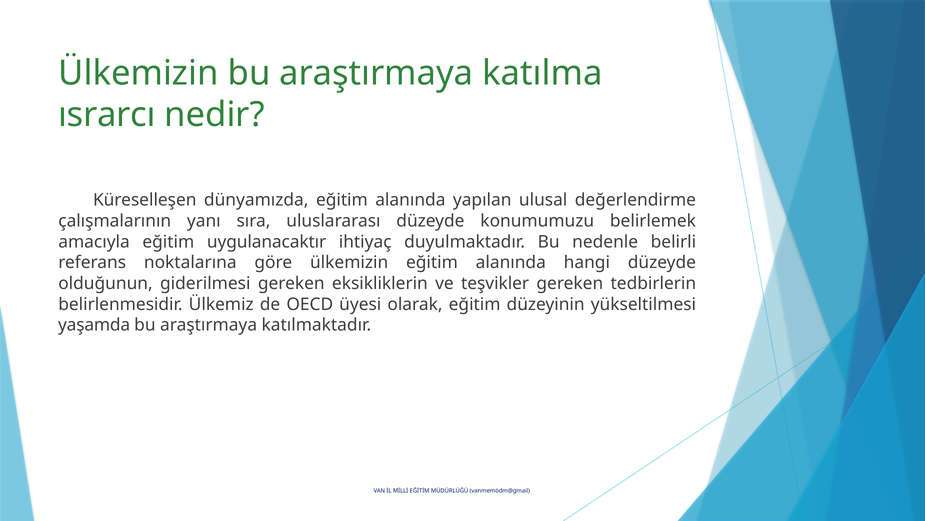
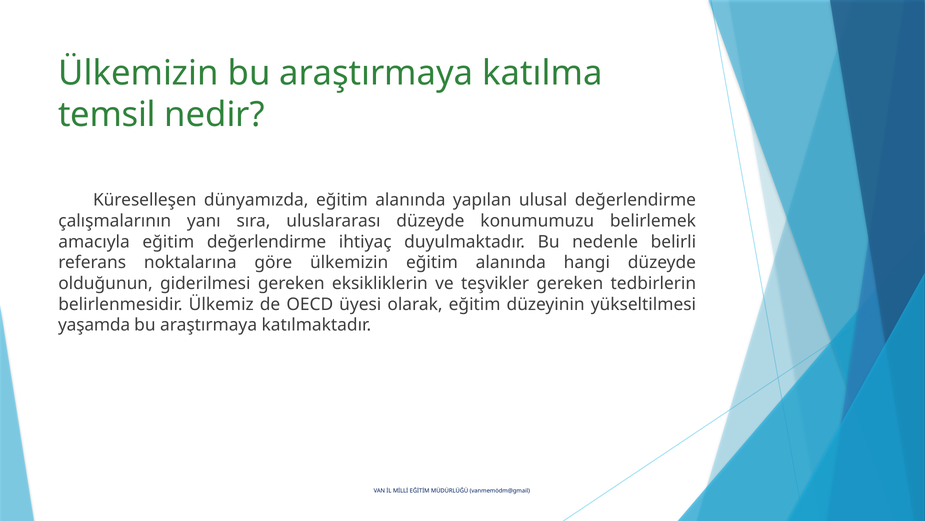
ısrarcı: ısrarcı -> temsil
eğitim uygulanacaktır: uygulanacaktır -> değerlendirme
